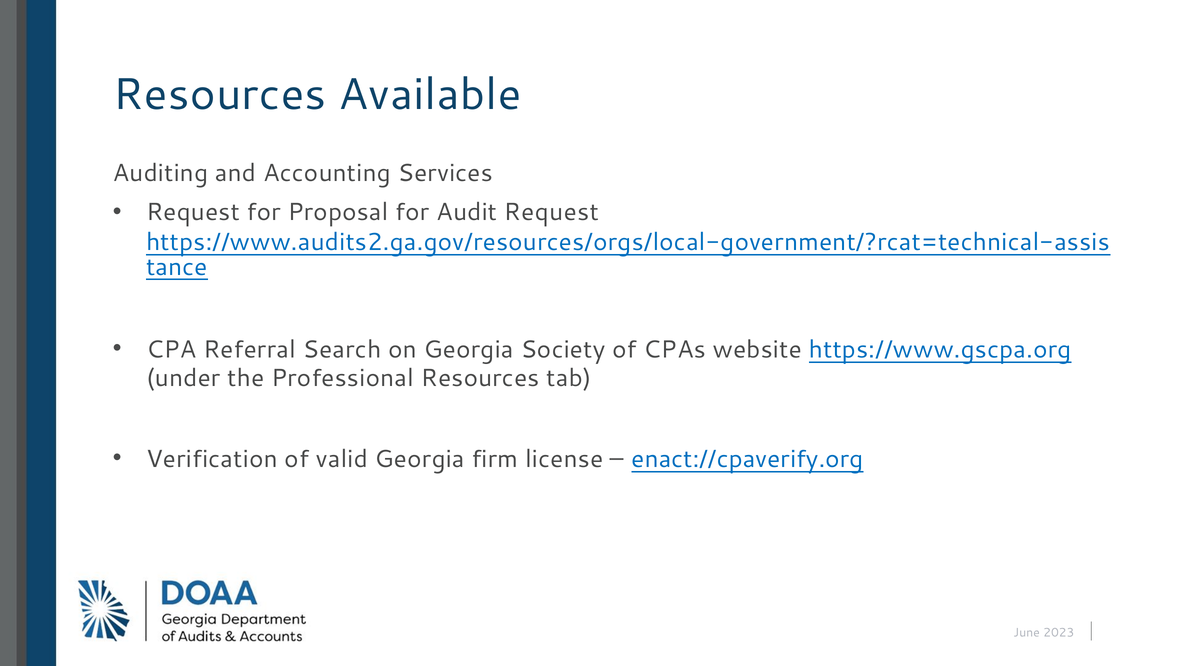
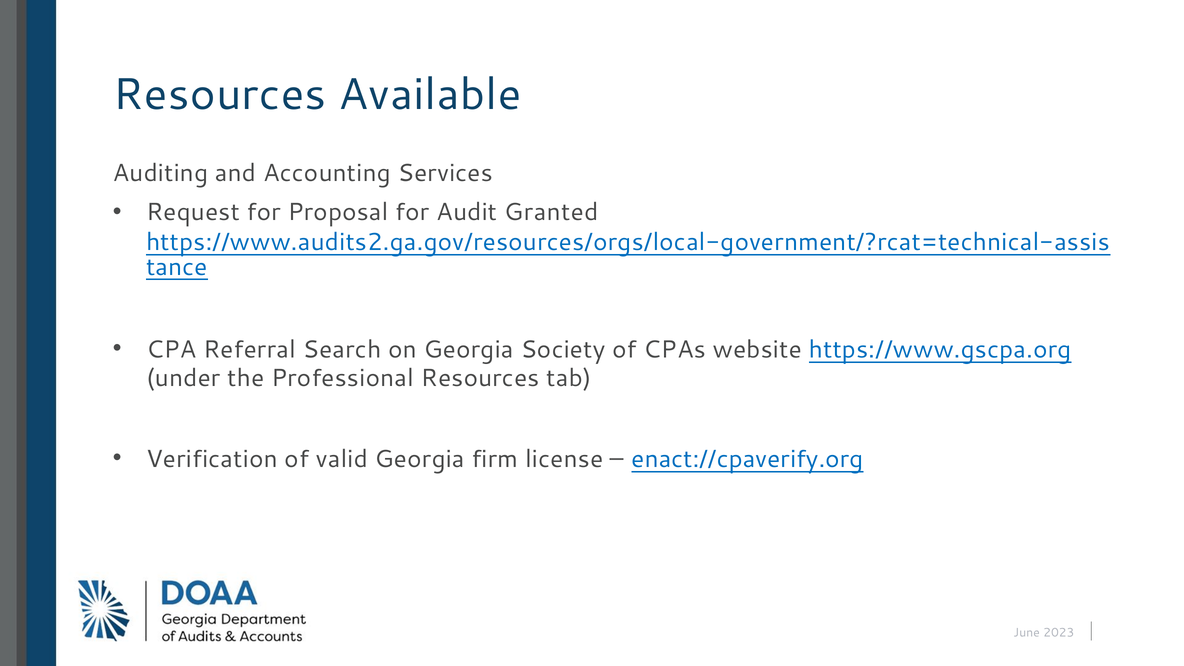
Audit Request: Request -> Granted
